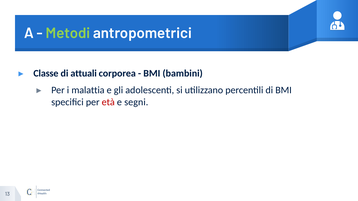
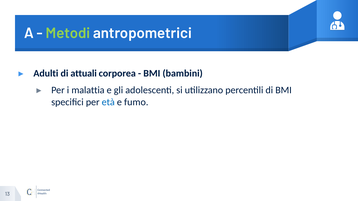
Classe: Classe -> Adulti
età colour: red -> blue
segni: segni -> fumo
